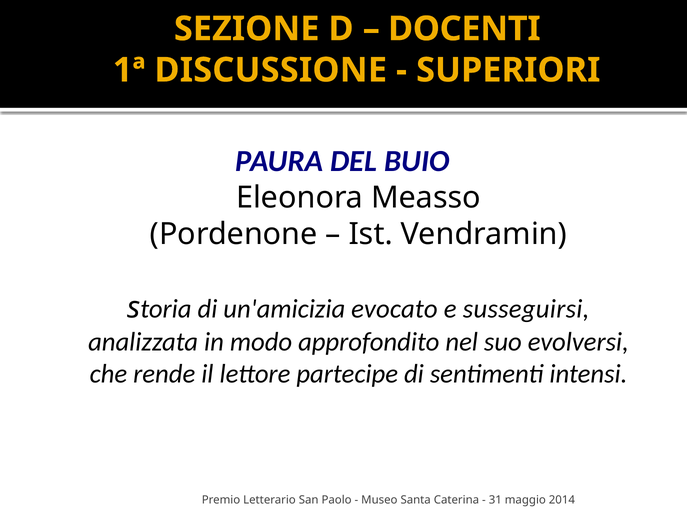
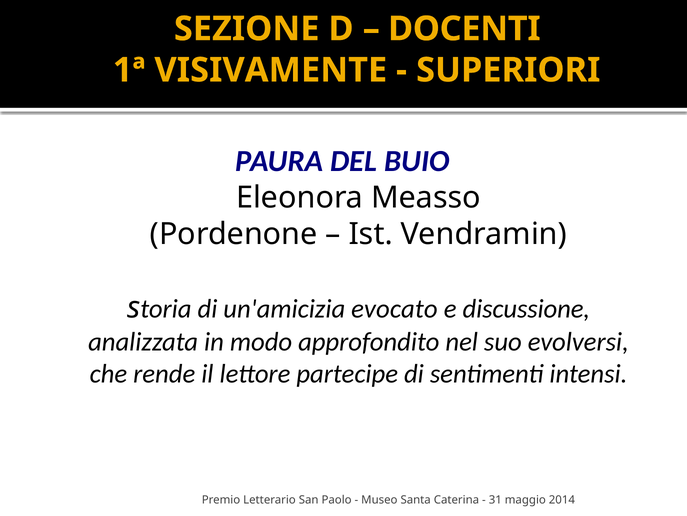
DISCUSSIONE: DISCUSSIONE -> VISIVAMENTE
susseguirsi: susseguirsi -> discussione
